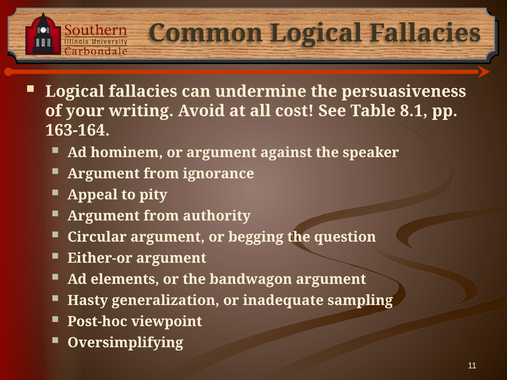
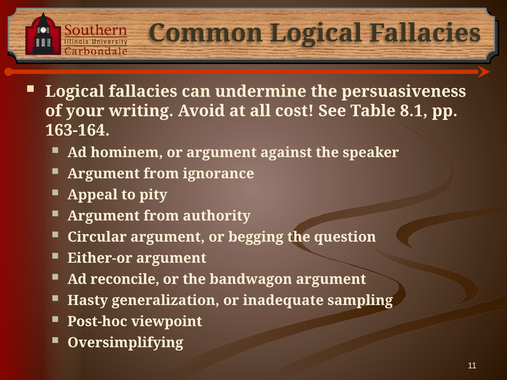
elements: elements -> reconcile
